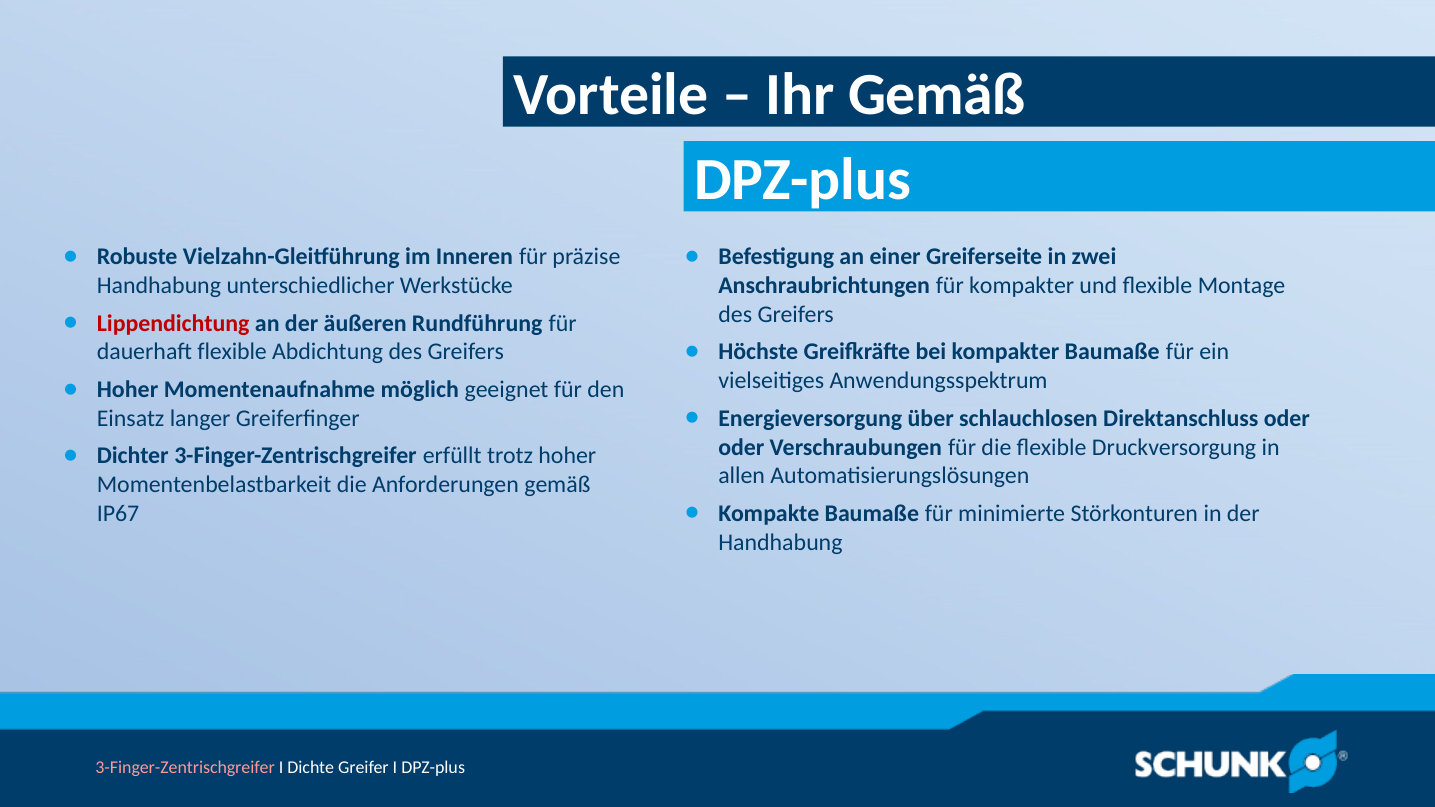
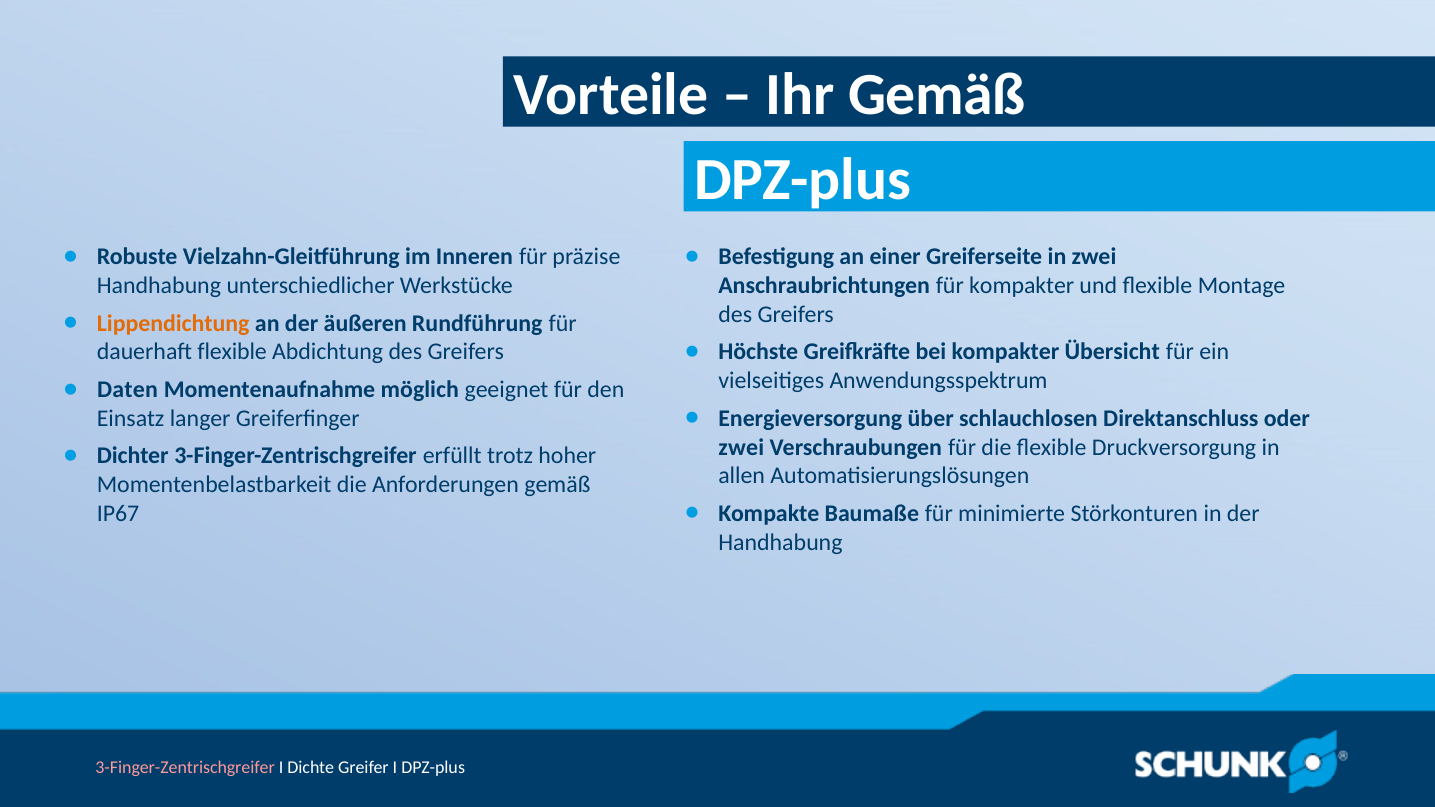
Lippendichtung colour: red -> orange
kompakter Baumaße: Baumaße -> Übersicht
Hoher at (128, 390): Hoher -> Daten
oder at (741, 447): oder -> zwei
